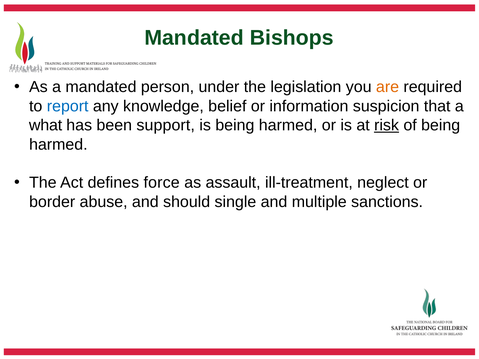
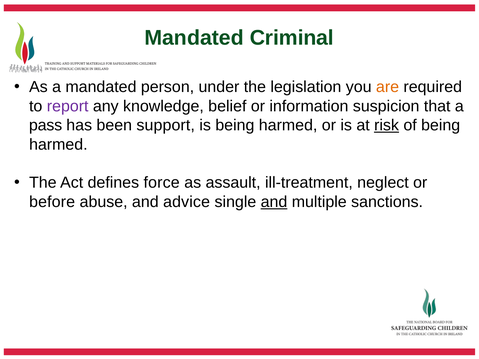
Bishops: Bishops -> Criminal
report colour: blue -> purple
what: what -> pass
border: border -> before
should: should -> advice
and at (274, 202) underline: none -> present
